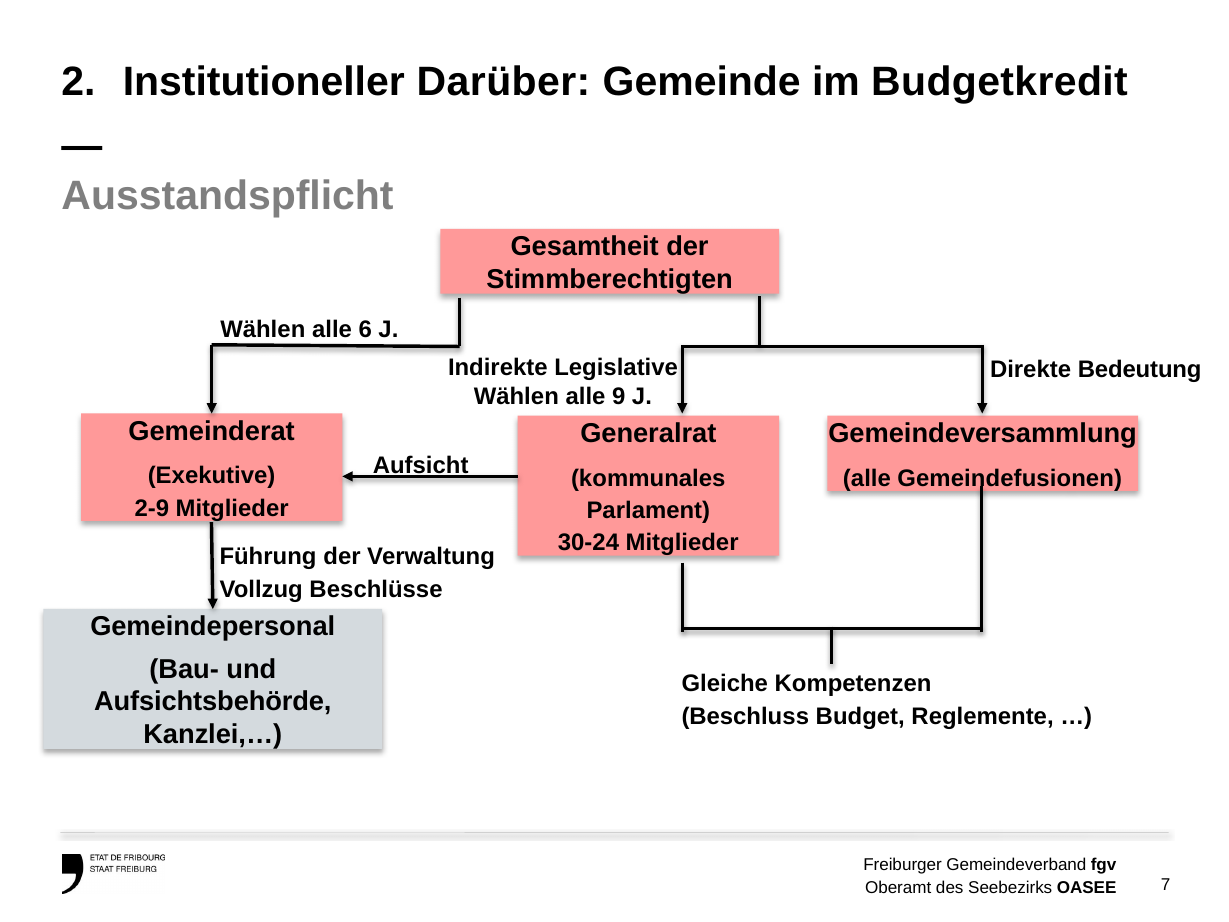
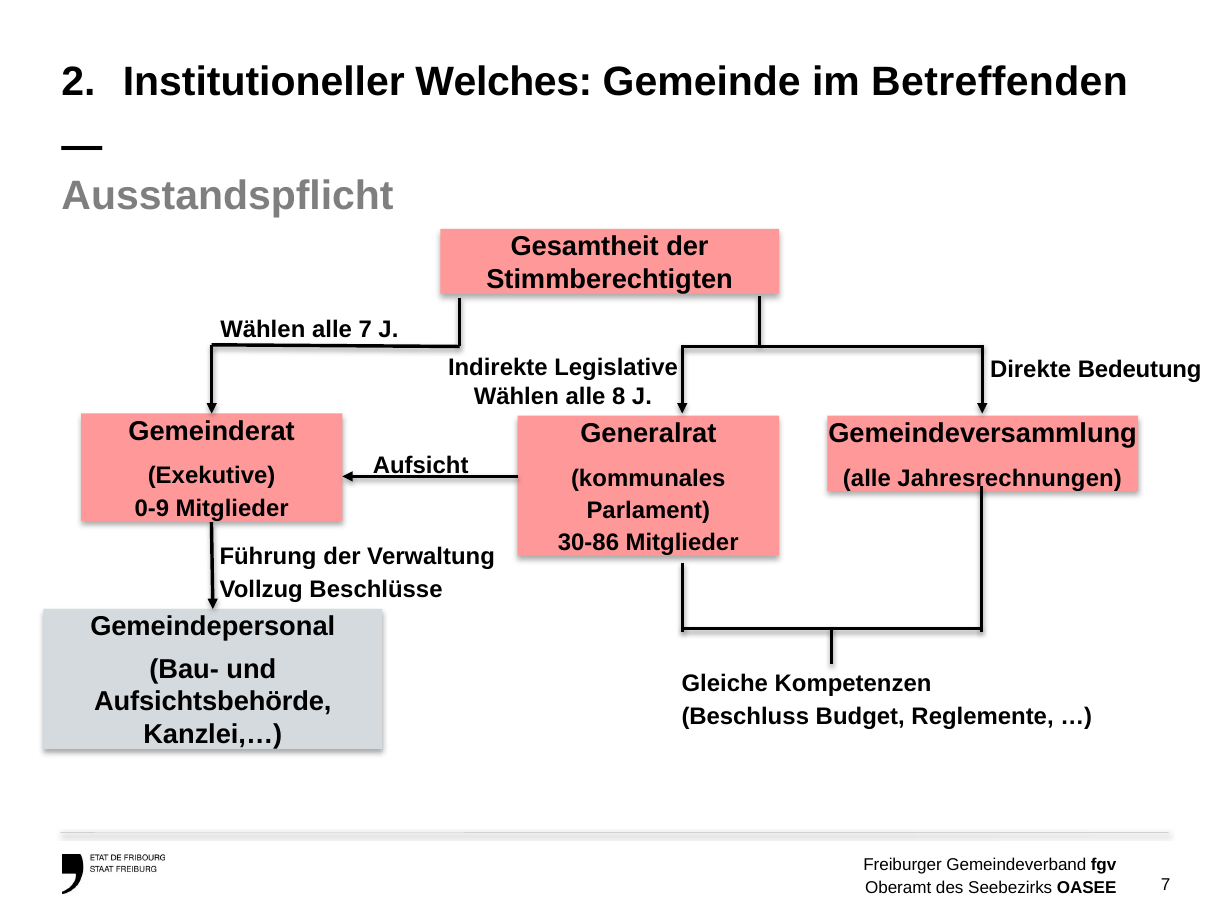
Darüber: Darüber -> Welches
Budgetkredit: Budgetkredit -> Betreffenden
alle 6: 6 -> 7
9: 9 -> 8
Gemeindefusionen: Gemeindefusionen -> Jahresrechnungen
2-9: 2-9 -> 0-9
30-24: 30-24 -> 30-86
